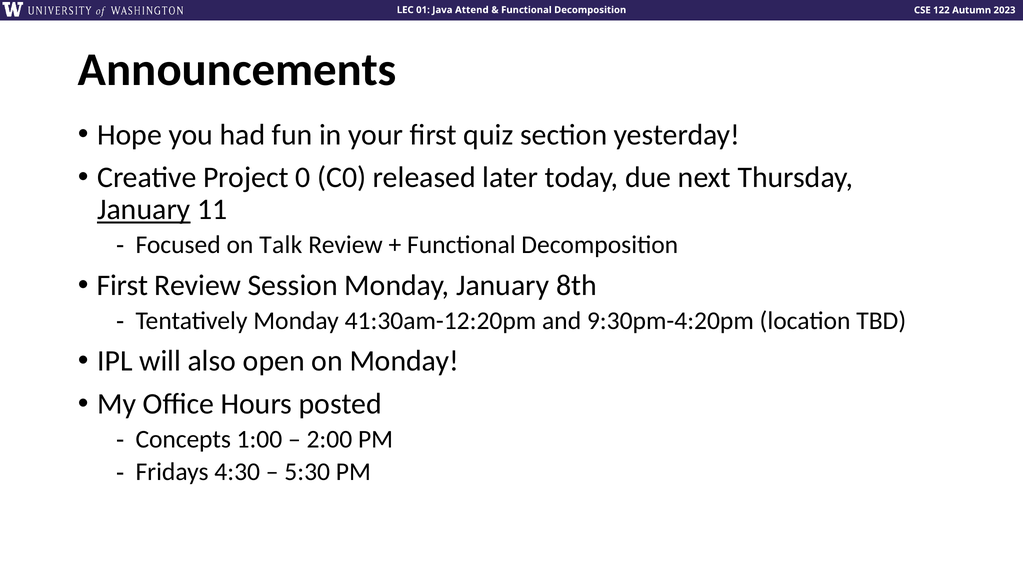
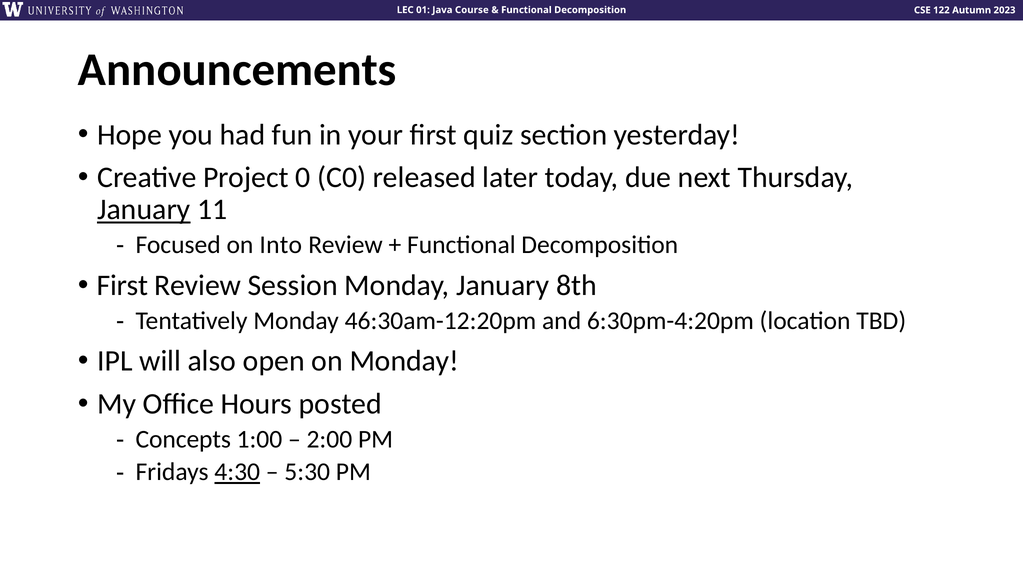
Attend: Attend -> Course
Talk: Talk -> Into
41:30am-12:20pm: 41:30am-12:20pm -> 46:30am-12:20pm
9:30pm-4:20pm: 9:30pm-4:20pm -> 6:30pm-4:20pm
4:30 underline: none -> present
